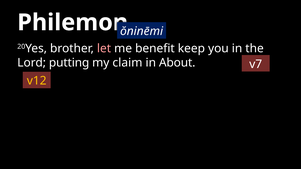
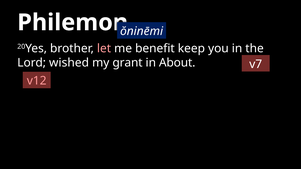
putting: putting -> wished
claim: claim -> grant
v12 colour: yellow -> pink
